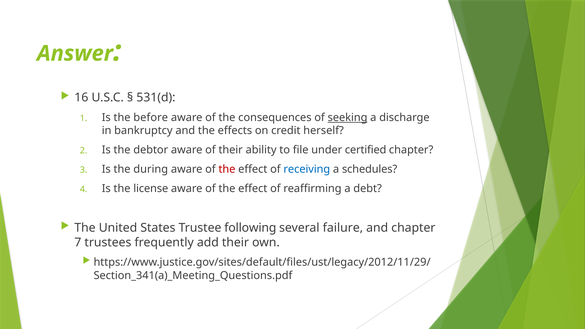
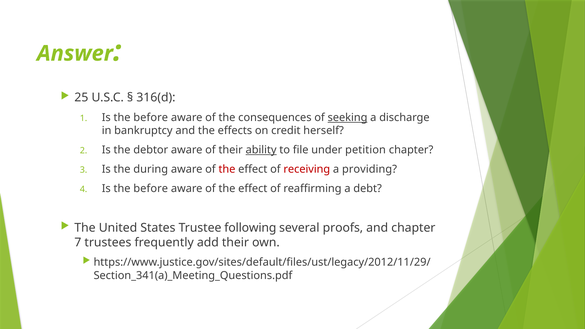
16: 16 -> 25
531(d: 531(d -> 316(d
ability underline: none -> present
certified: certified -> petition
receiving colour: blue -> red
schedules: schedules -> providing
license at (151, 188): license -> before
failure: failure -> proofs
